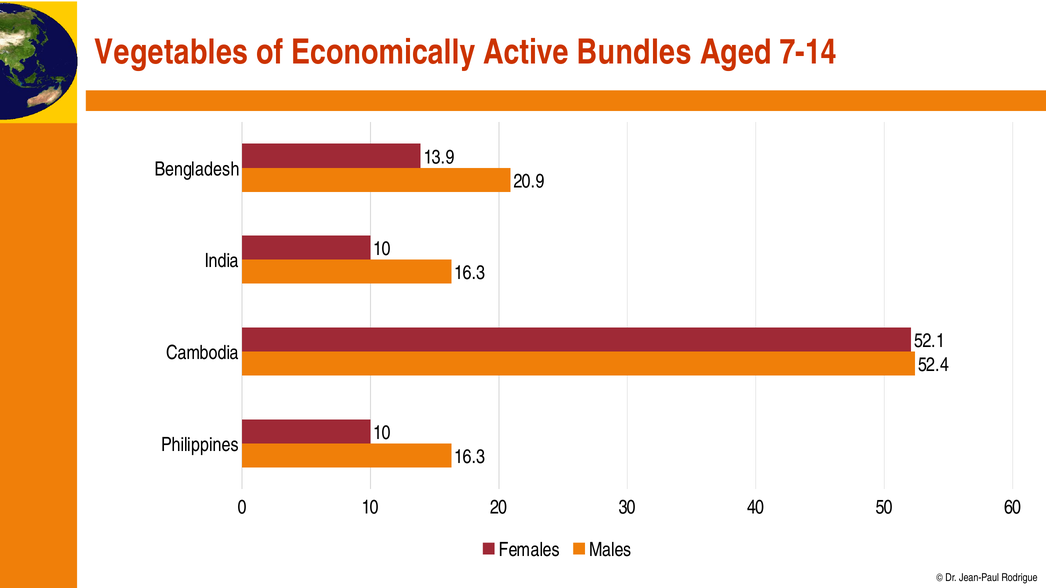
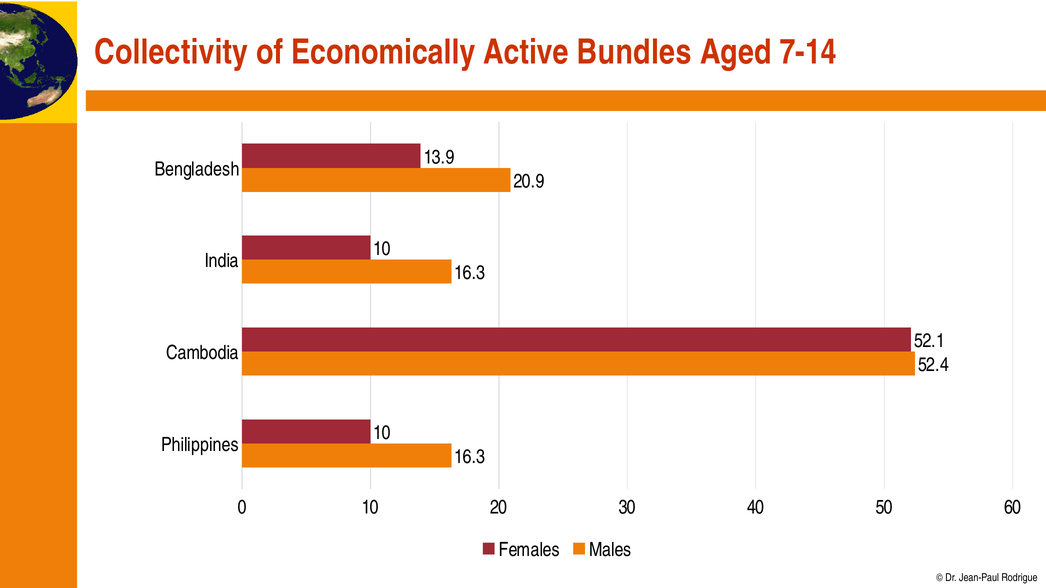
Vegetables: Vegetables -> Collectivity
